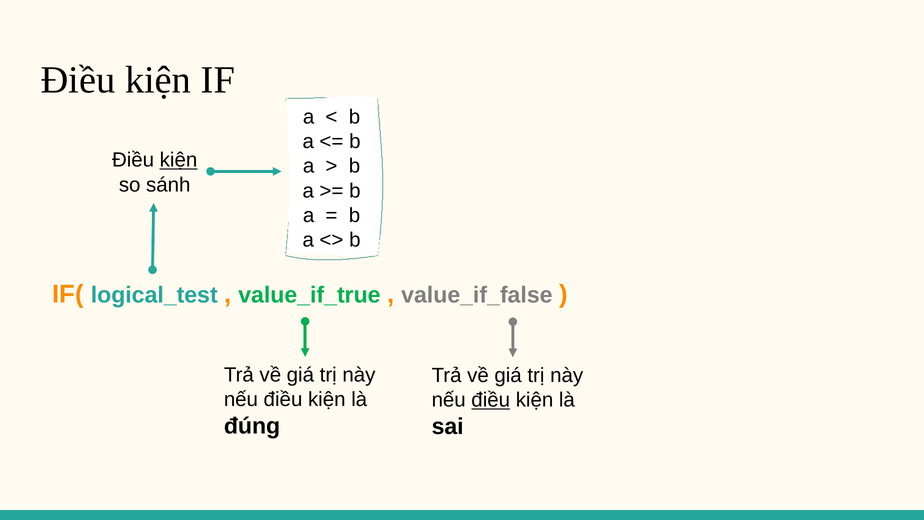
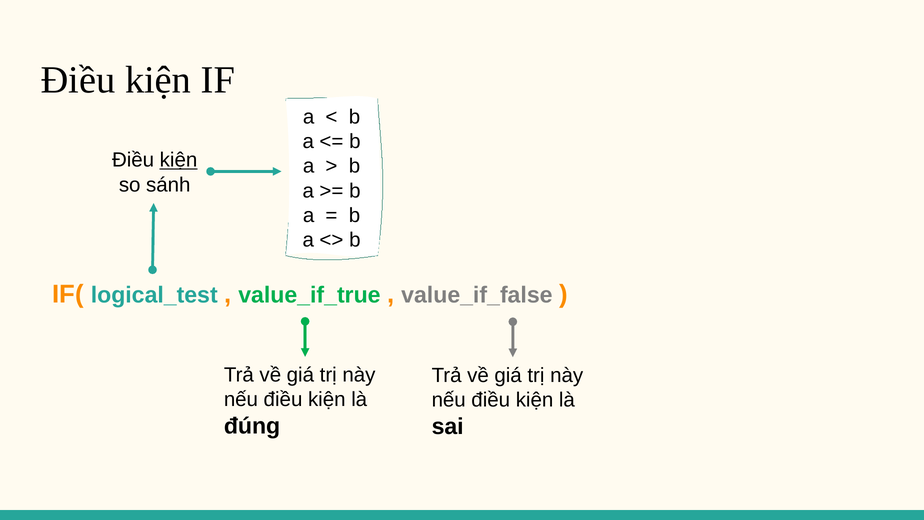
điều at (491, 400) underline: present -> none
